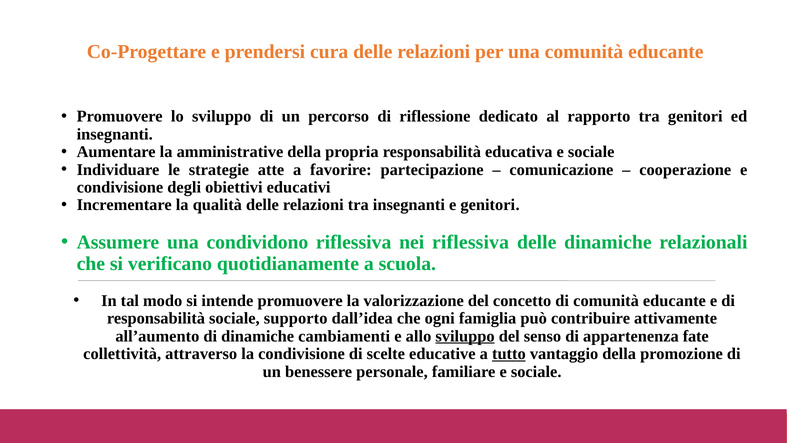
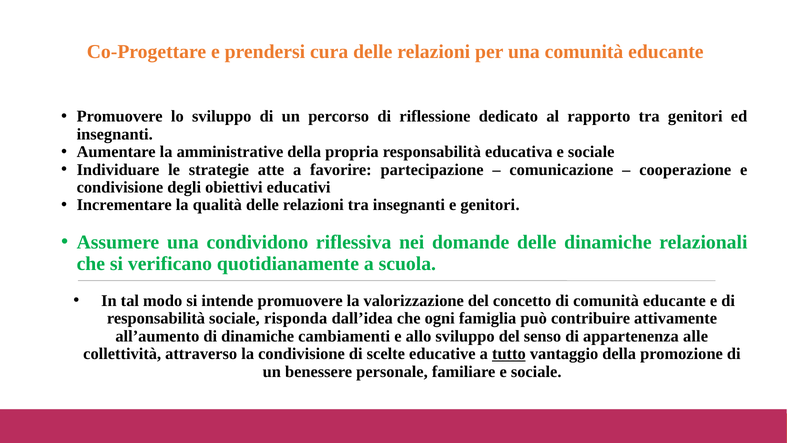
nei riflessiva: riflessiva -> domande
supporto: supporto -> risponda
sviluppo at (465, 336) underline: present -> none
fate: fate -> alle
